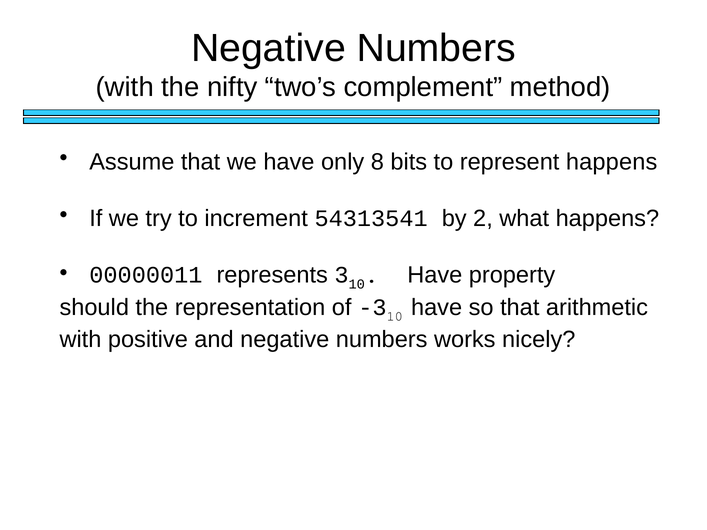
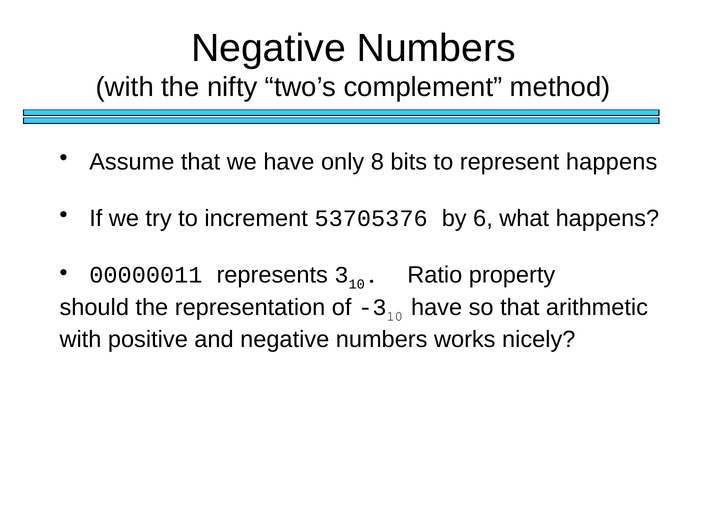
54313541: 54313541 -> 53705376
2: 2 -> 6
Have at (435, 275): Have -> Ratio
